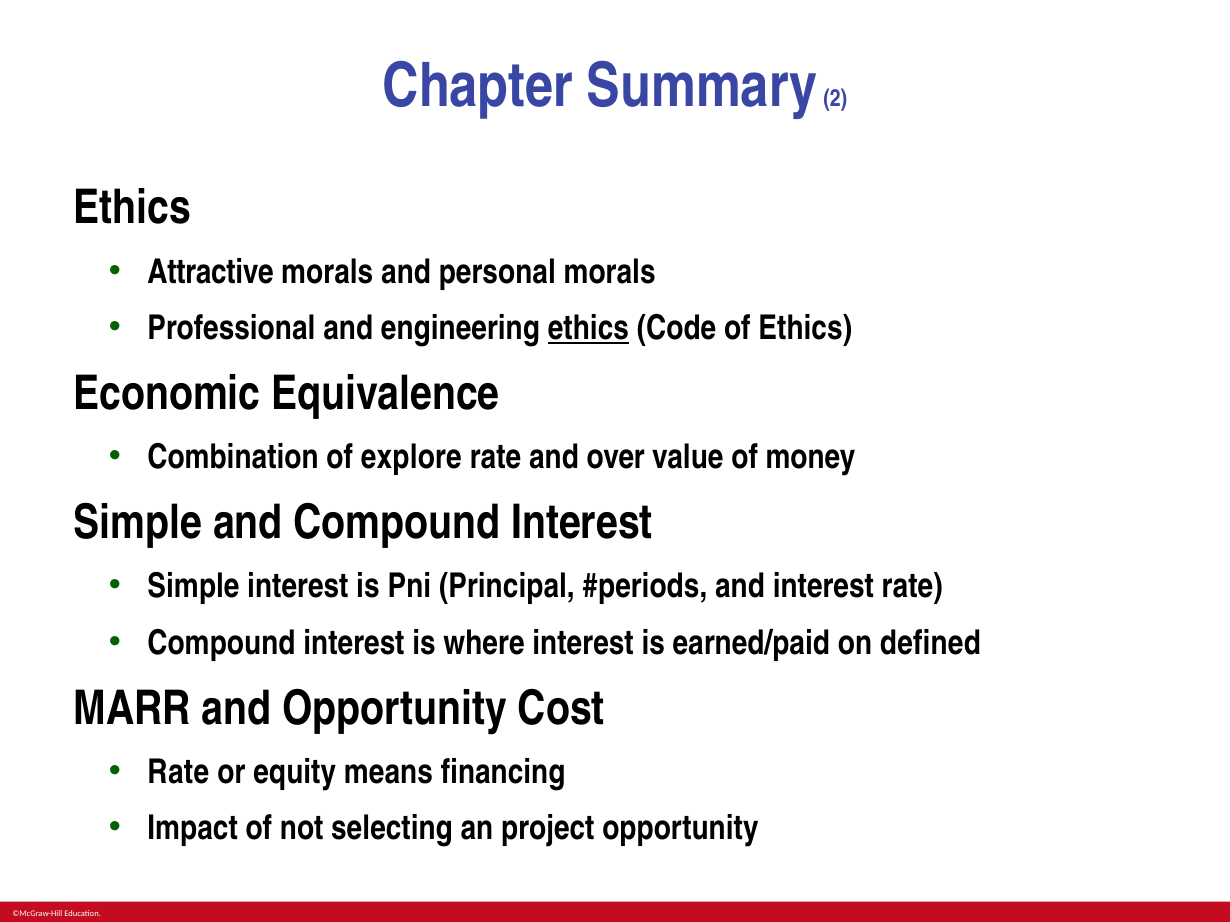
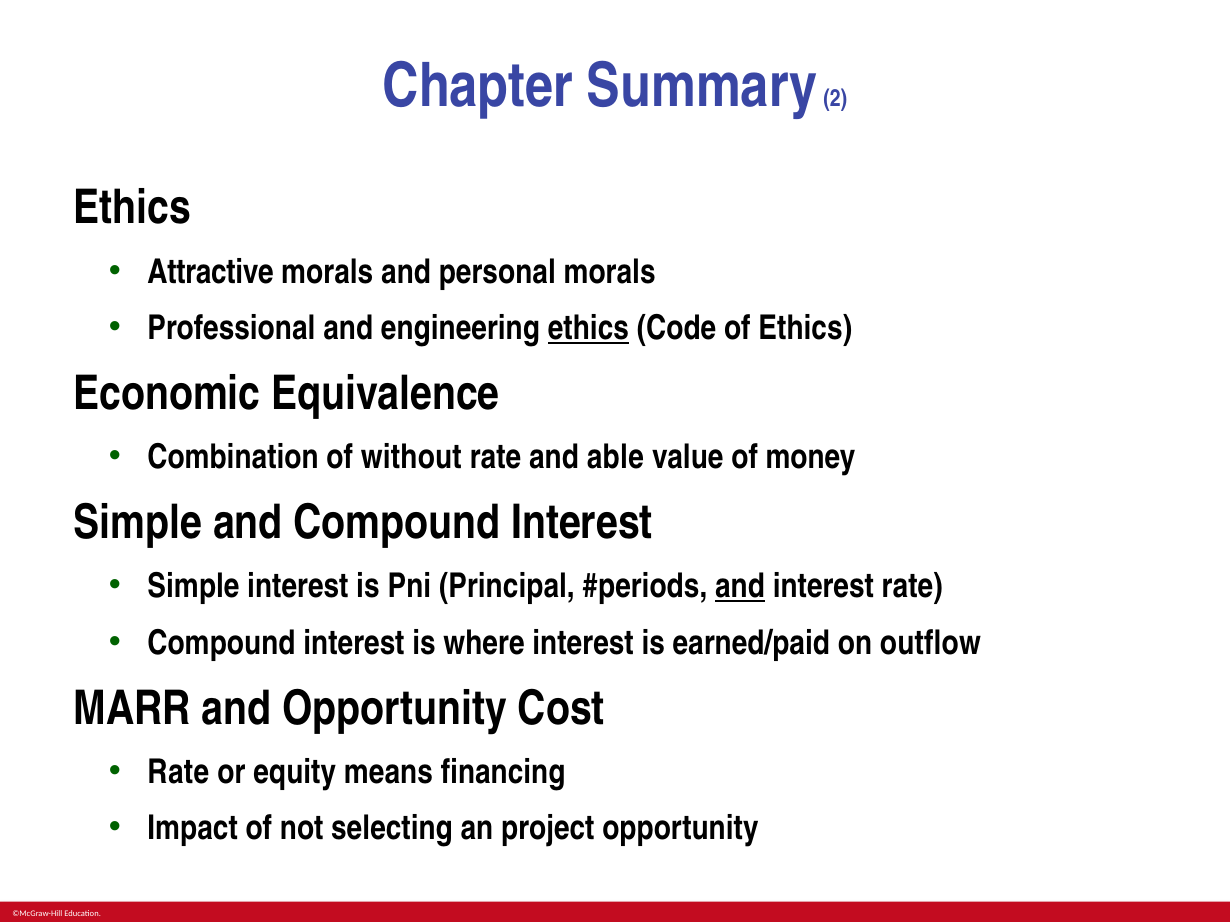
explore: explore -> without
over: over -> able
and at (740, 587) underline: none -> present
defined: defined -> outflow
